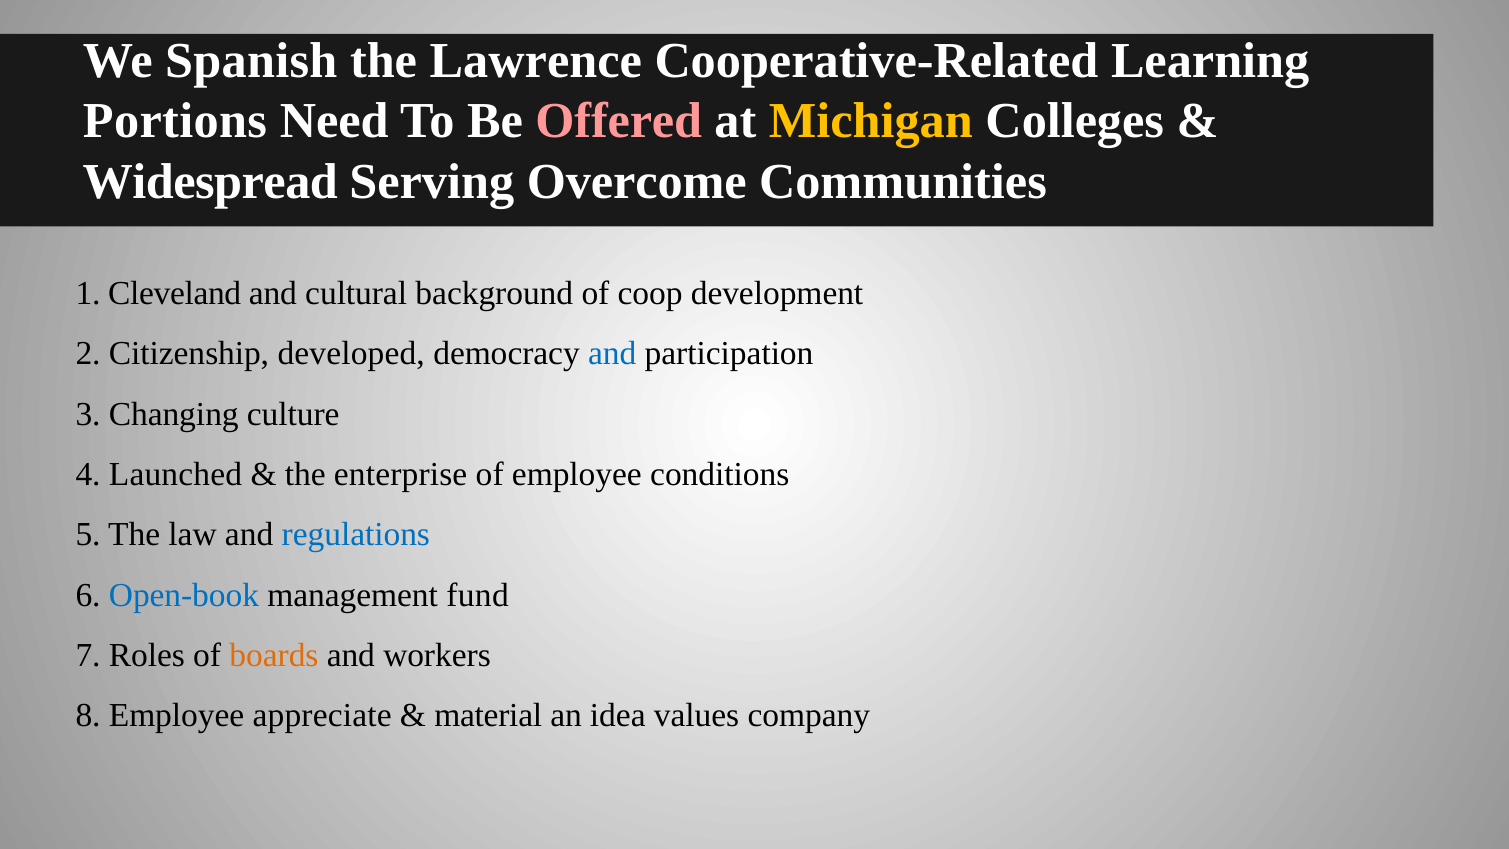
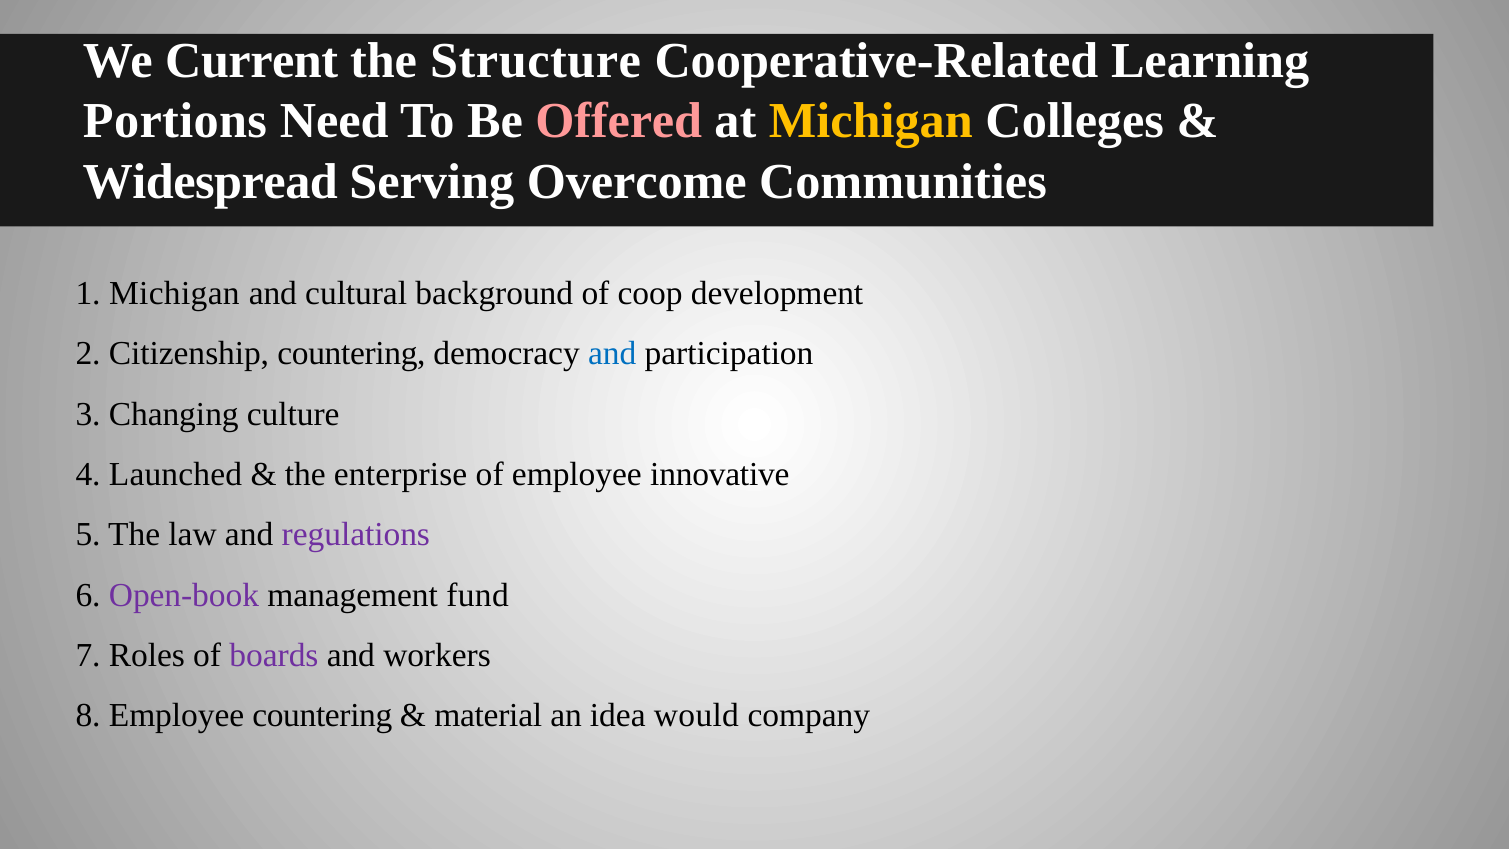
Spanish: Spanish -> Current
Lawrence: Lawrence -> Structure
1 Cleveland: Cleveland -> Michigan
Citizenship developed: developed -> countering
conditions: conditions -> innovative
regulations colour: blue -> purple
Open-book colour: blue -> purple
boards colour: orange -> purple
Employee appreciate: appreciate -> countering
values: values -> would
